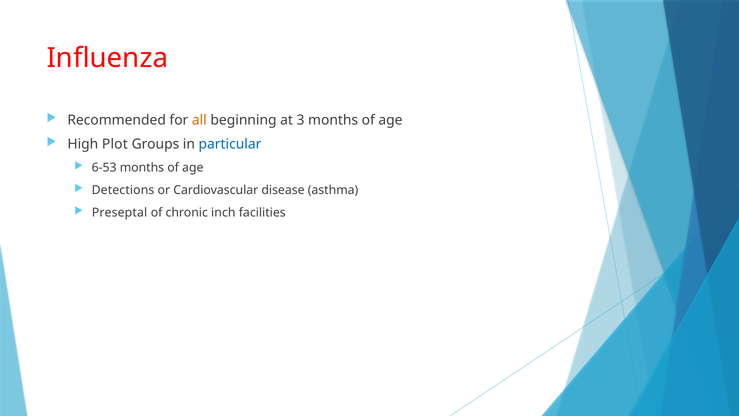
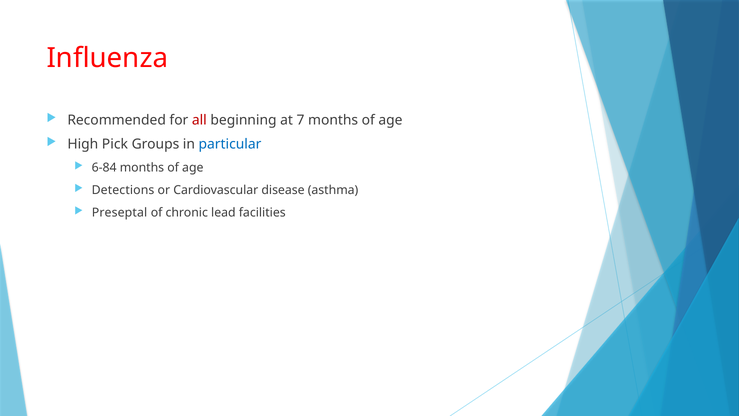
all colour: orange -> red
3: 3 -> 7
Plot: Plot -> Pick
6-53: 6-53 -> 6-84
inch: inch -> lead
